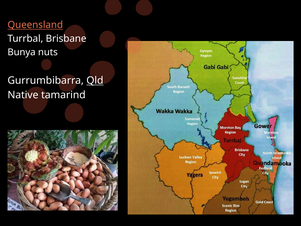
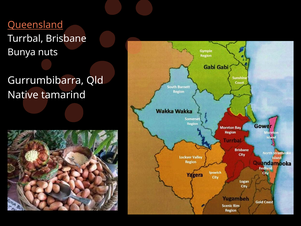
Qld underline: present -> none
